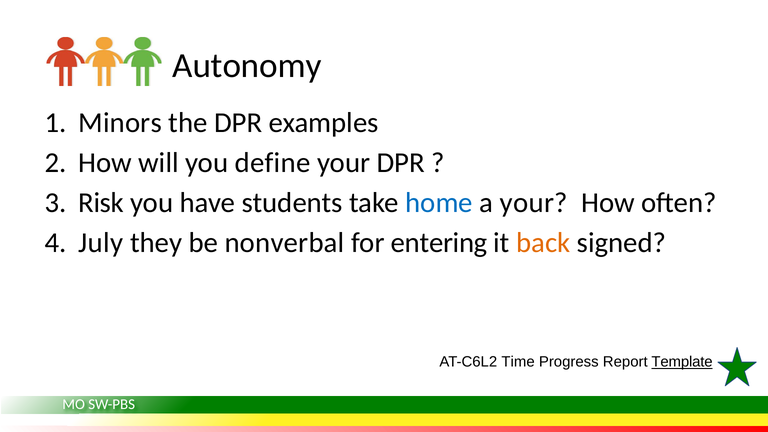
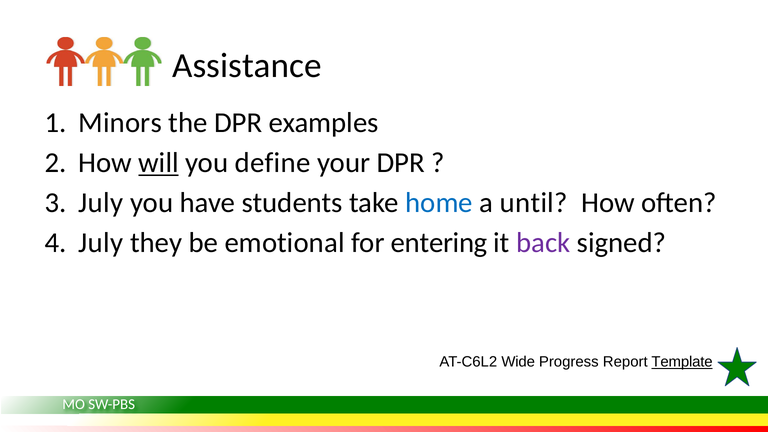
Autonomy: Autonomy -> Assistance
will underline: none -> present
Risk at (101, 203): Risk -> July
a your: your -> until
nonverbal: nonverbal -> emotional
back colour: orange -> purple
Time: Time -> Wide
